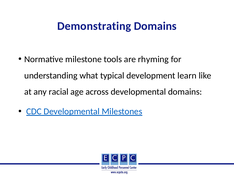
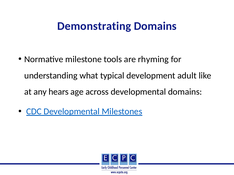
learn: learn -> adult
racial: racial -> hears
